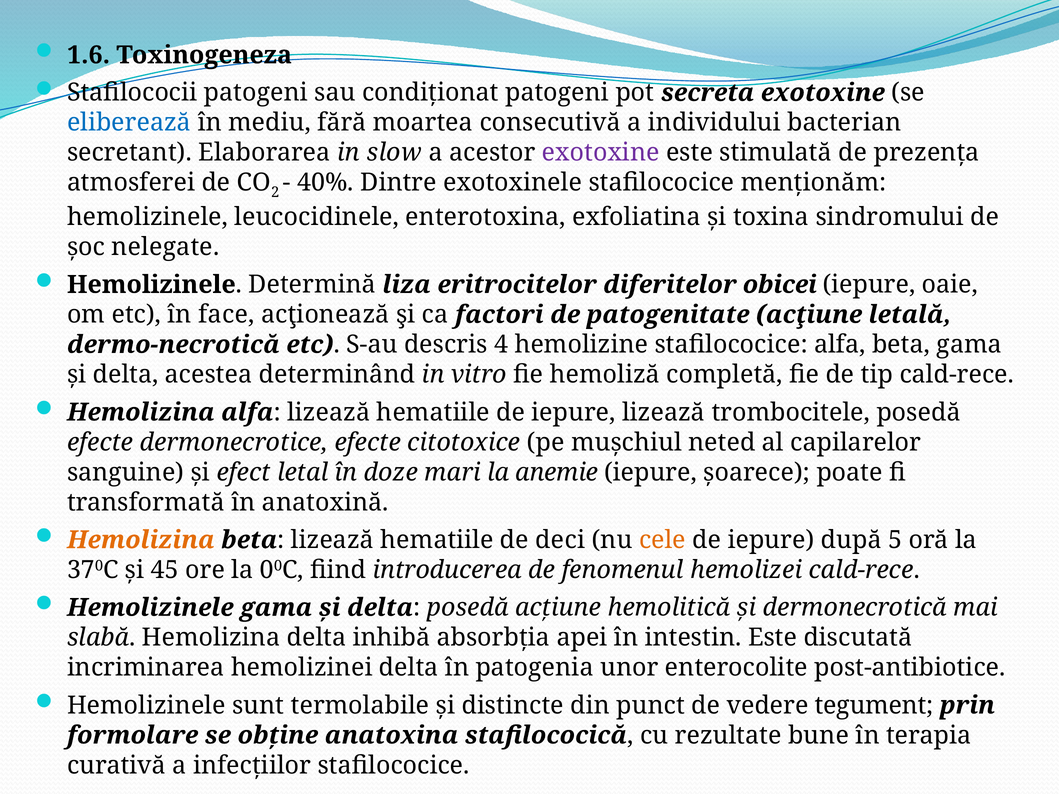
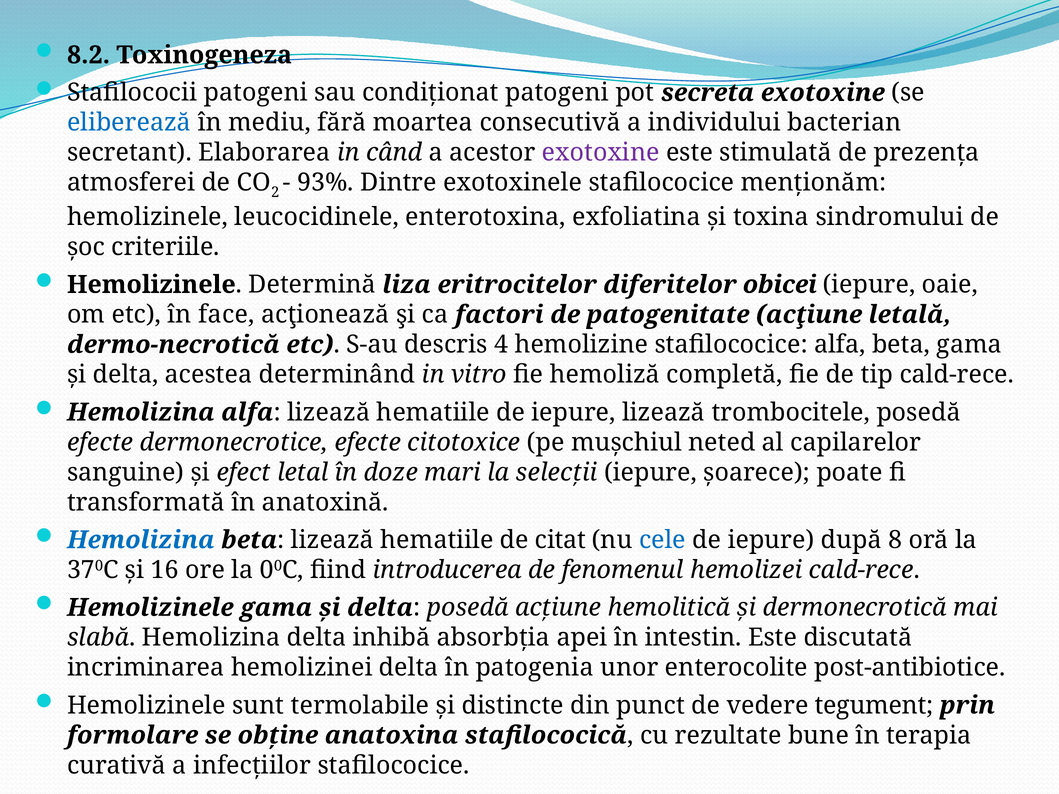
1.6: 1.6 -> 8.2
slow: slow -> când
40%: 40% -> 93%
nelegate: nelegate -> criteriile
anemie: anemie -> selecţii
Hemolizina at (141, 540) colour: orange -> blue
deci: deci -> citat
cele colour: orange -> blue
5: 5 -> 8
45: 45 -> 16
